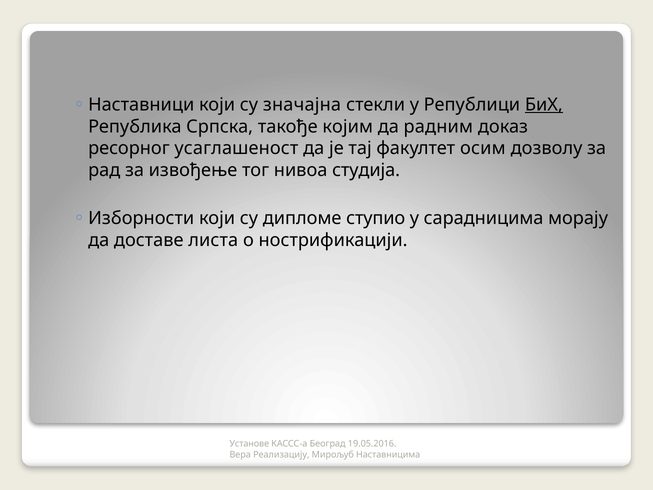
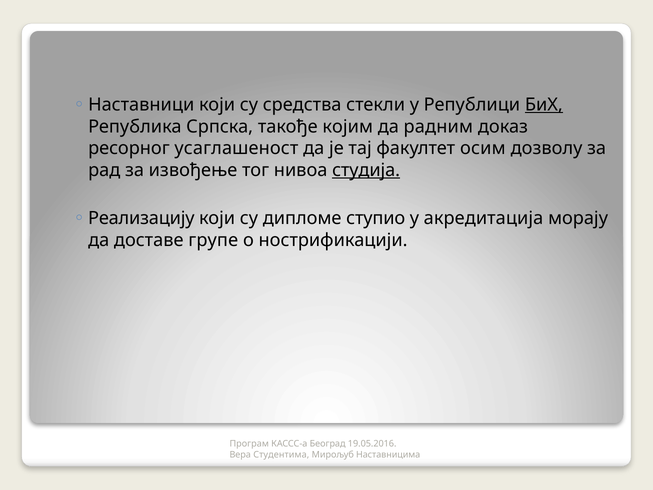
значајна: значајна -> средства
студија underline: none -> present
Изборности: Изборности -> Реализацију
сарадницима: сарадницима -> акредитација
листа: листа -> групе
Установе: Установе -> Програм
Реализацију: Реализацију -> Студентима
